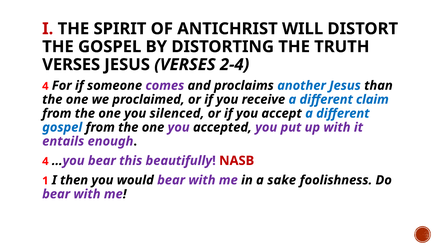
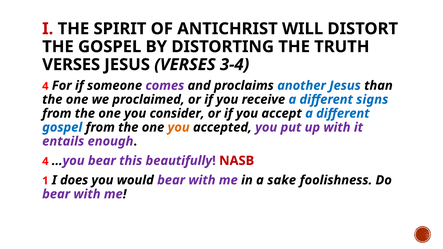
2-4: 2-4 -> 3-4
claim: claim -> signs
silenced: silenced -> consider
you at (179, 127) colour: purple -> orange
then: then -> does
